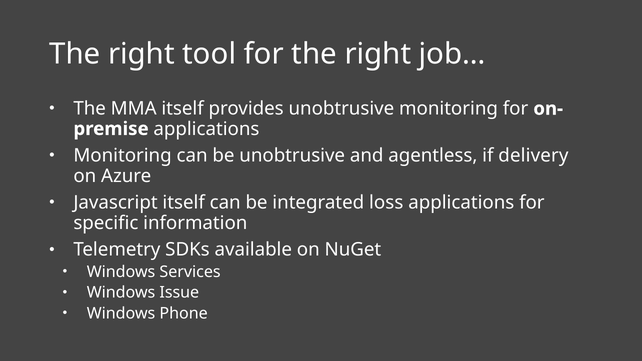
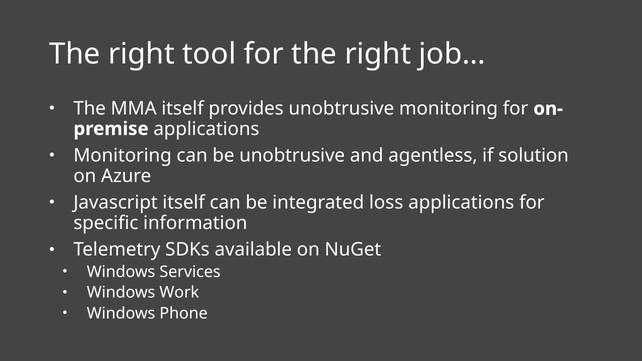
delivery: delivery -> solution
Issue: Issue -> Work
